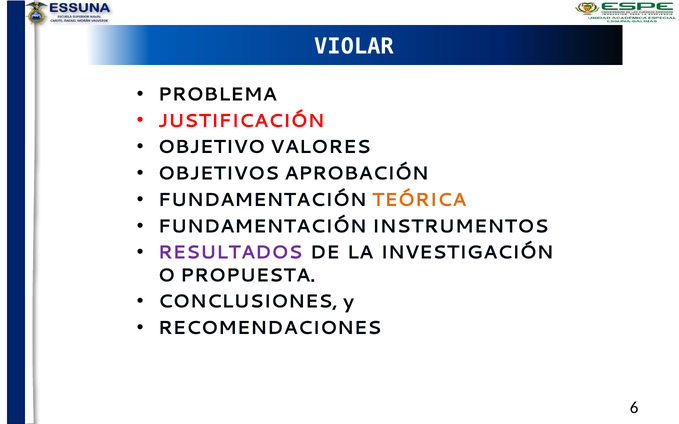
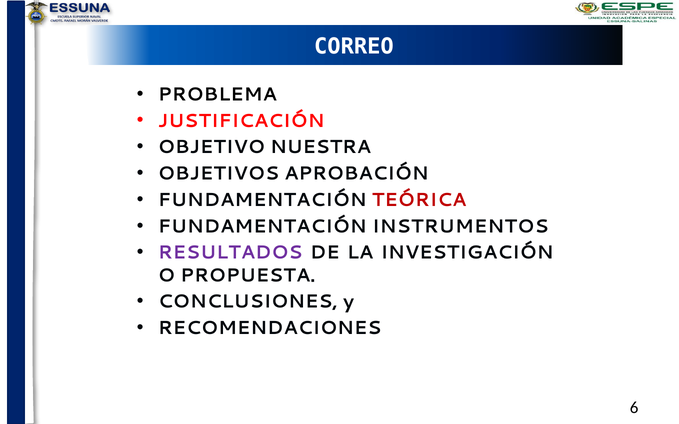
VIOLAR: VIOLAR -> CORREO
VALORES: VALORES -> NUESTRA
TEÓRICA colour: orange -> red
